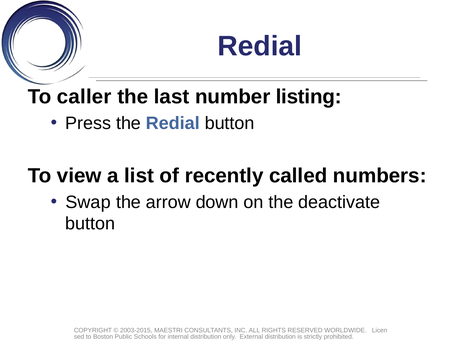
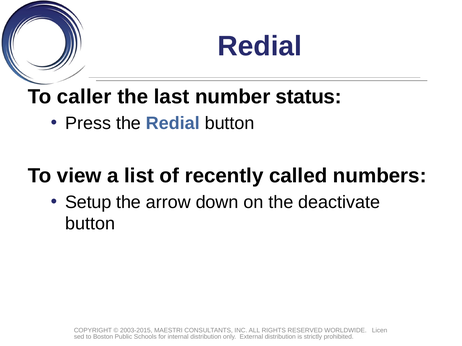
listing: listing -> status
Swap: Swap -> Setup
